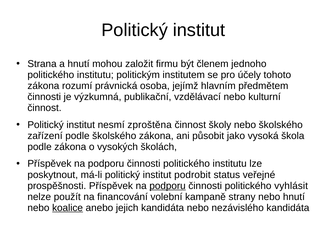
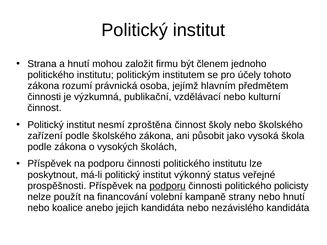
podrobit: podrobit -> výkonný
vyhlásit: vyhlásit -> policisty
koalice underline: present -> none
